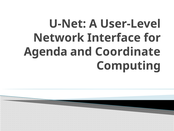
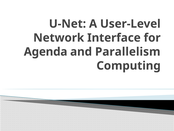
Coordinate: Coordinate -> Parallelism
